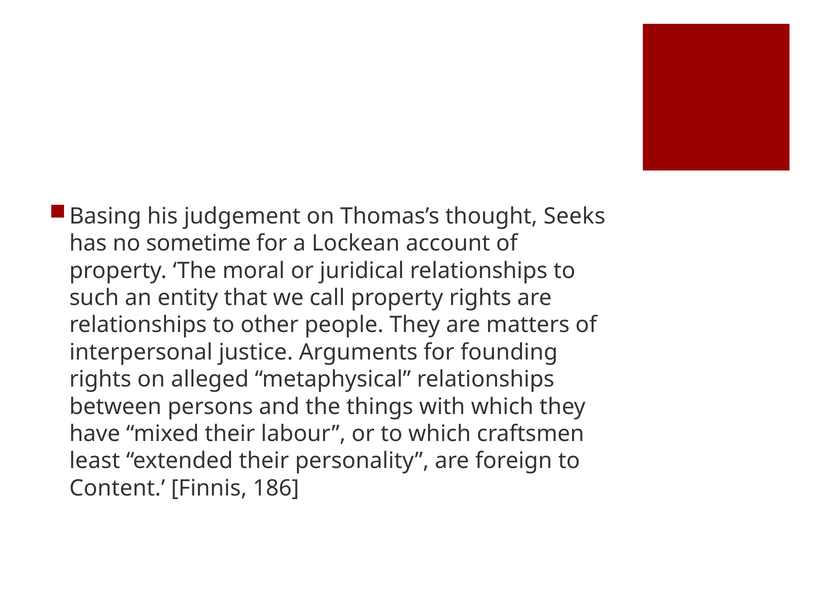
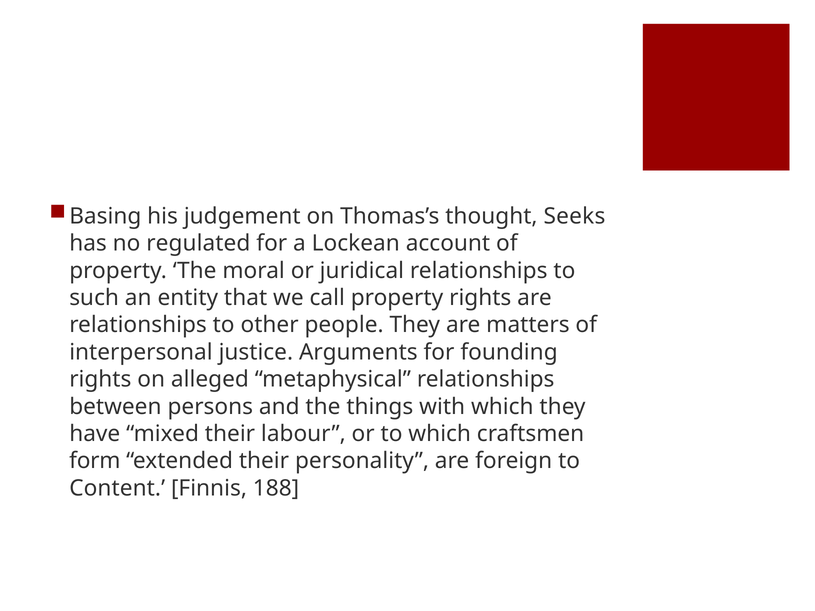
sometime: sometime -> regulated
least: least -> form
186: 186 -> 188
